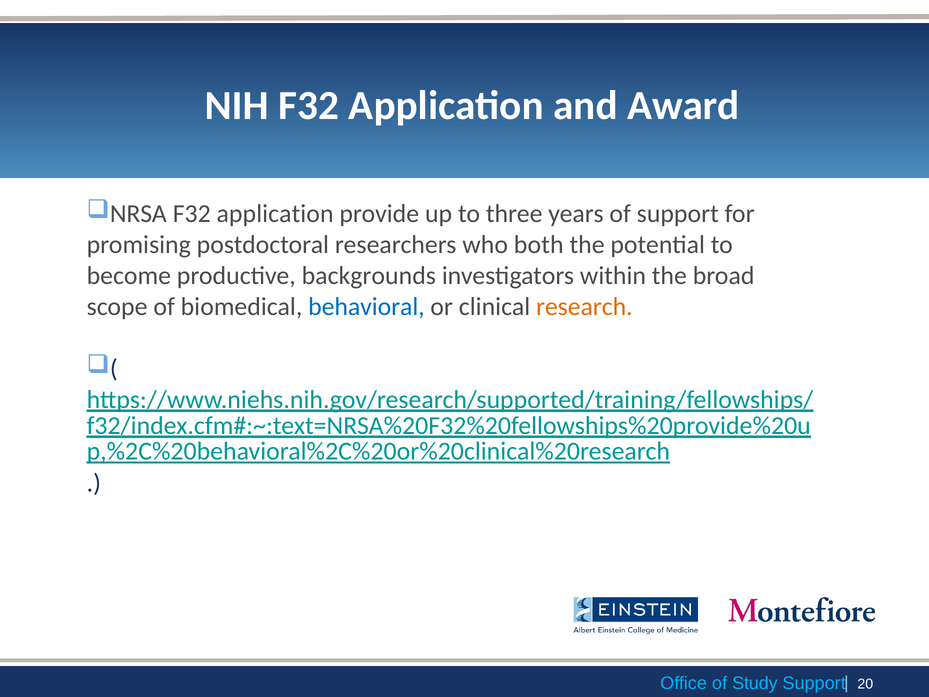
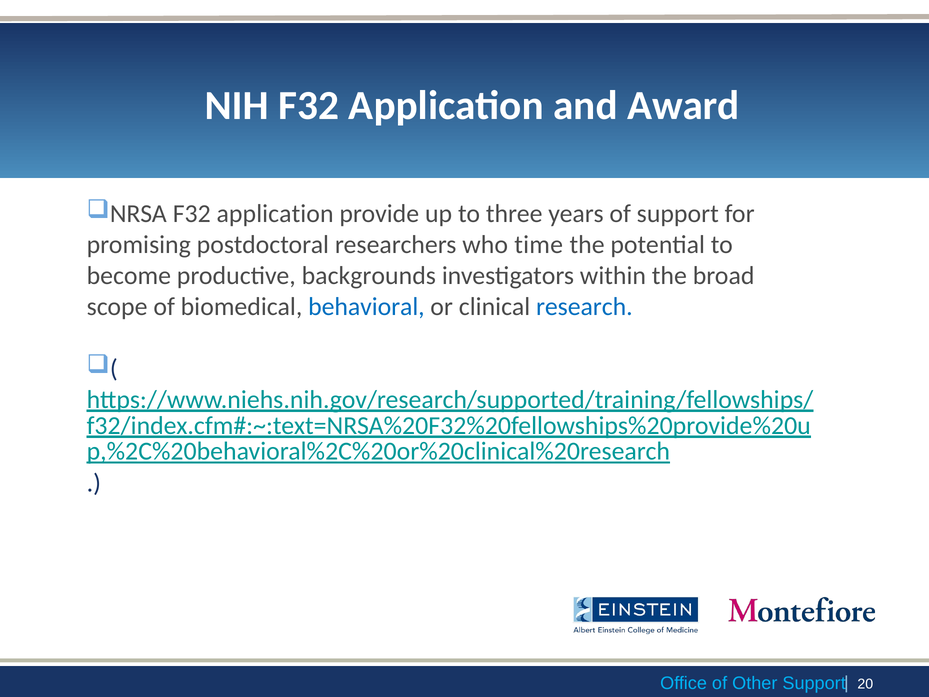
both: both -> time
research colour: orange -> blue
Study: Study -> Other
